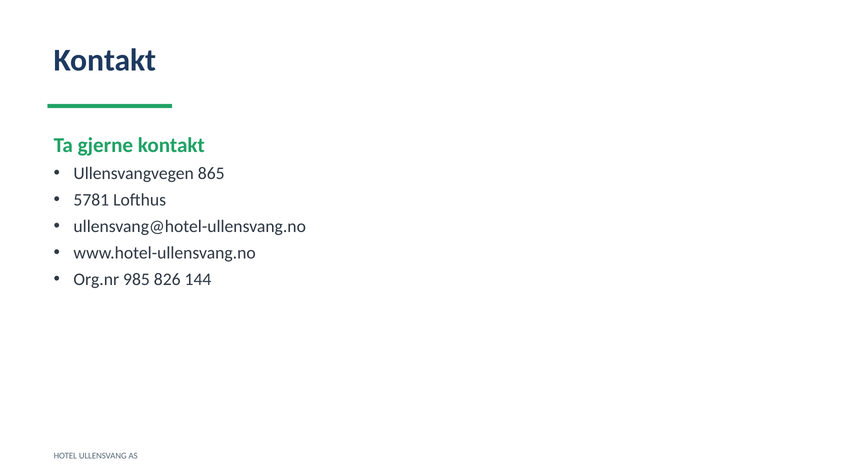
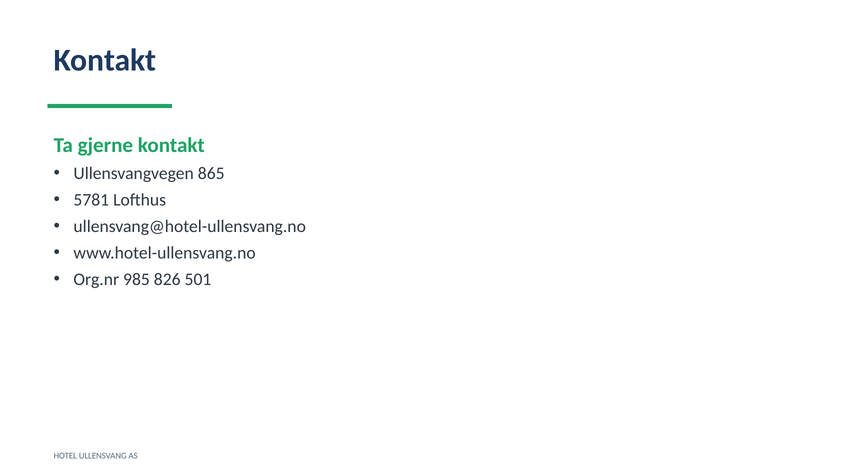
144: 144 -> 501
